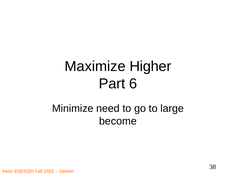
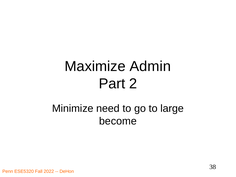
Higher: Higher -> Admin
6: 6 -> 2
